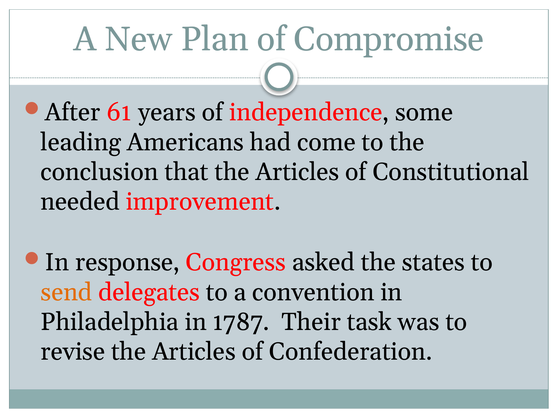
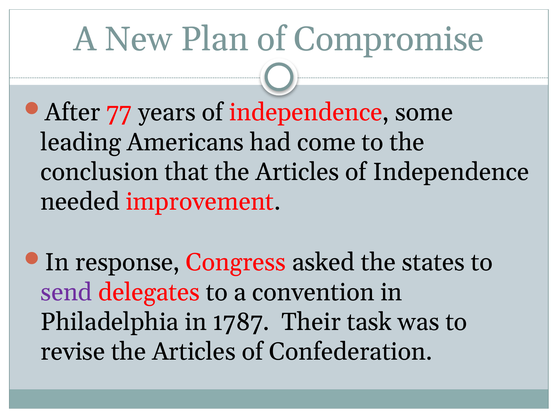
61: 61 -> 77
Articles of Constitutional: Constitutional -> Independence
send colour: orange -> purple
